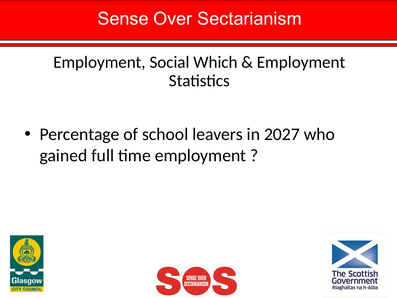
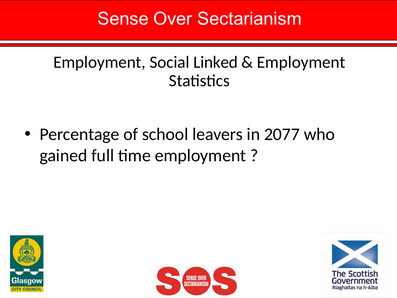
Which: Which -> Linked
2027: 2027 -> 2077
